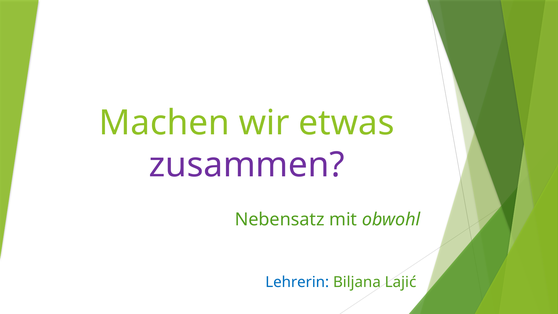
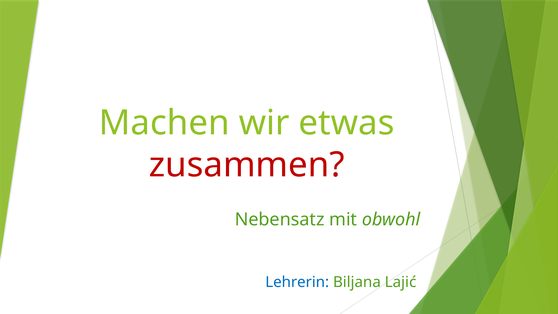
zusammen colour: purple -> red
